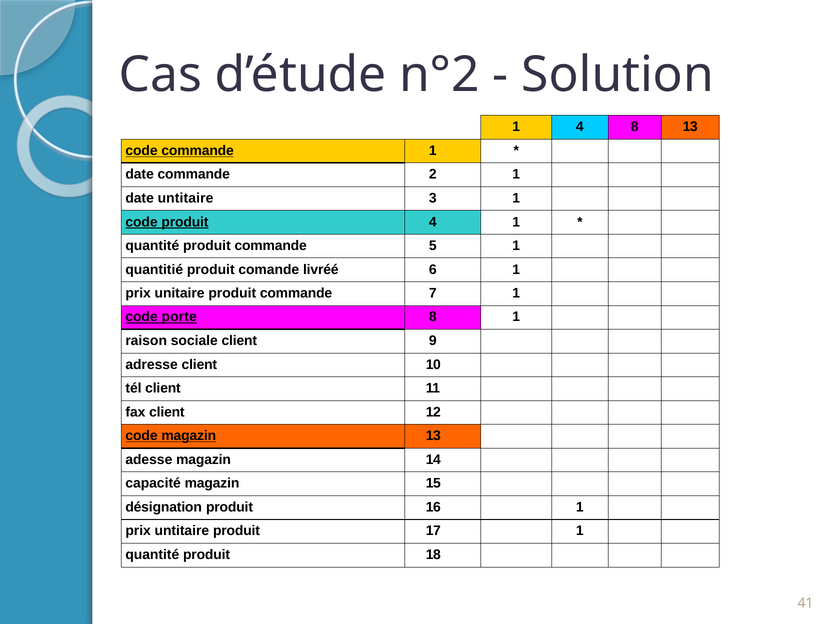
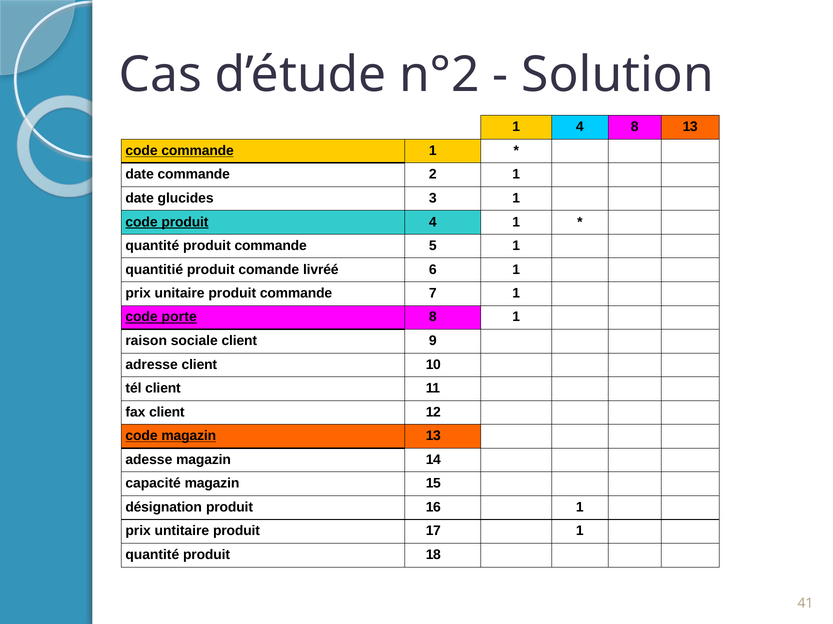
date untitaire: untitaire -> glucides
